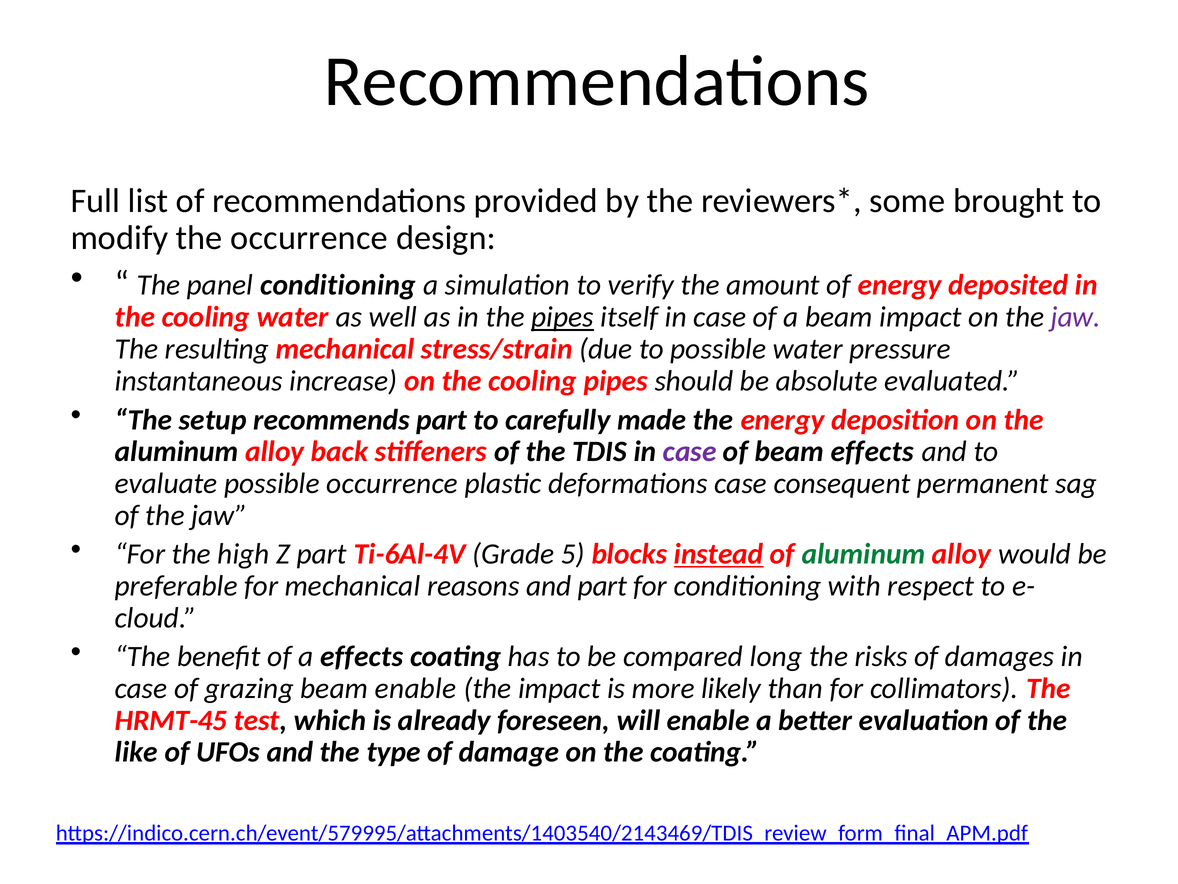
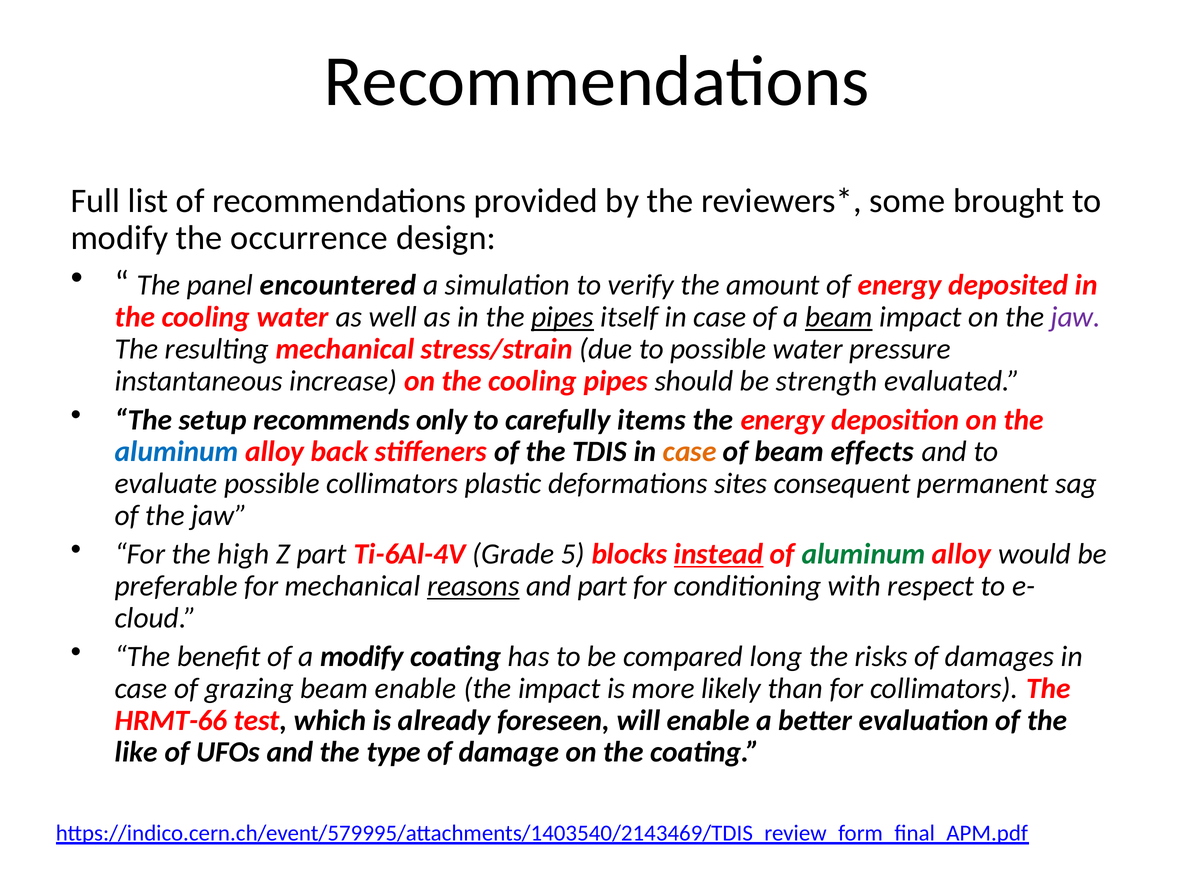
panel conditioning: conditioning -> encountered
beam at (839, 317) underline: none -> present
absolute: absolute -> strength
recommends part: part -> only
made: made -> items
aluminum at (177, 451) colour: black -> blue
case at (690, 451) colour: purple -> orange
possible occurrence: occurrence -> collimators
deformations case: case -> sites
reasons underline: none -> present
a effects: effects -> modify
HRMT-45: HRMT-45 -> HRMT-66
